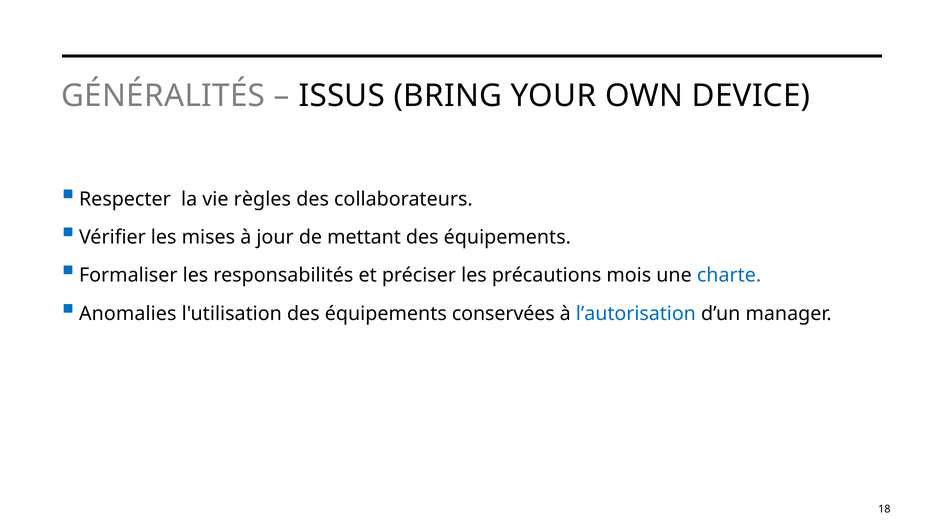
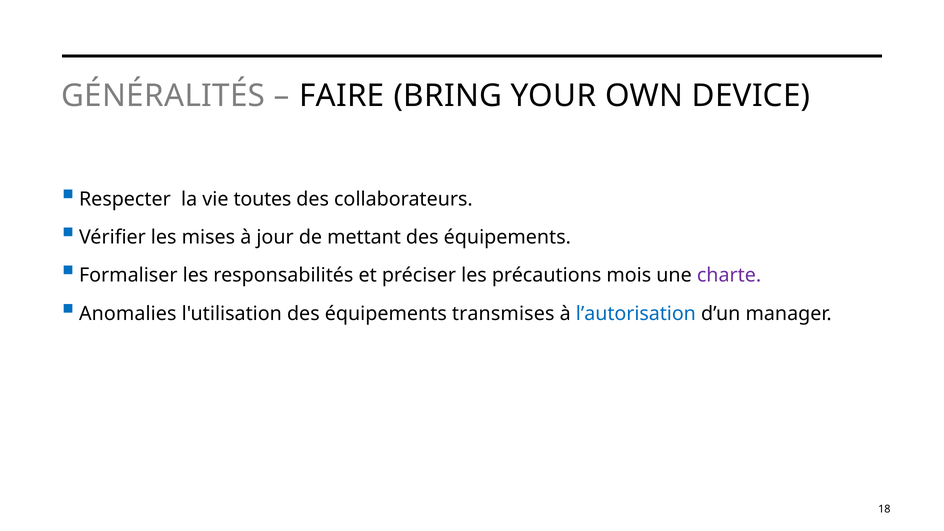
ISSUS: ISSUS -> FAIRE
règles: règles -> toutes
charte colour: blue -> purple
conservées: conservées -> transmises
